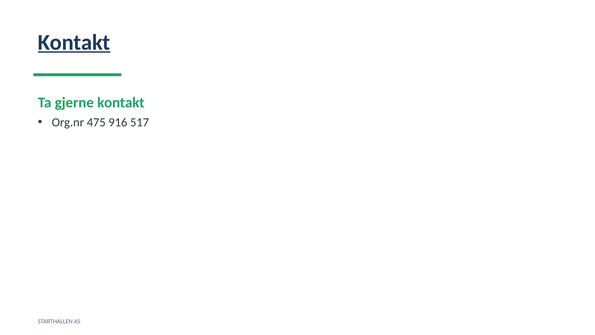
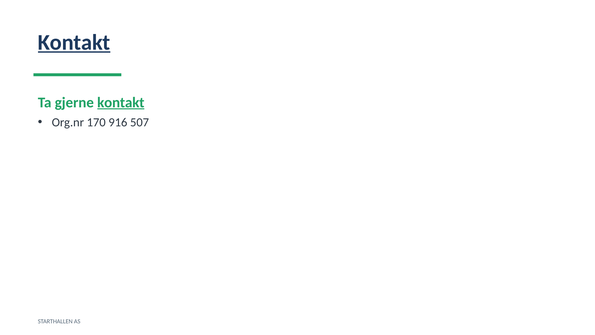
kontakt at (121, 102) underline: none -> present
475: 475 -> 170
517: 517 -> 507
